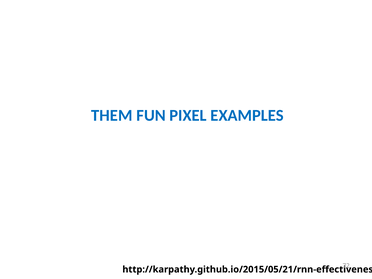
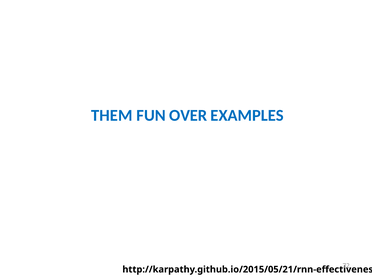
PIXEL: PIXEL -> OVER
